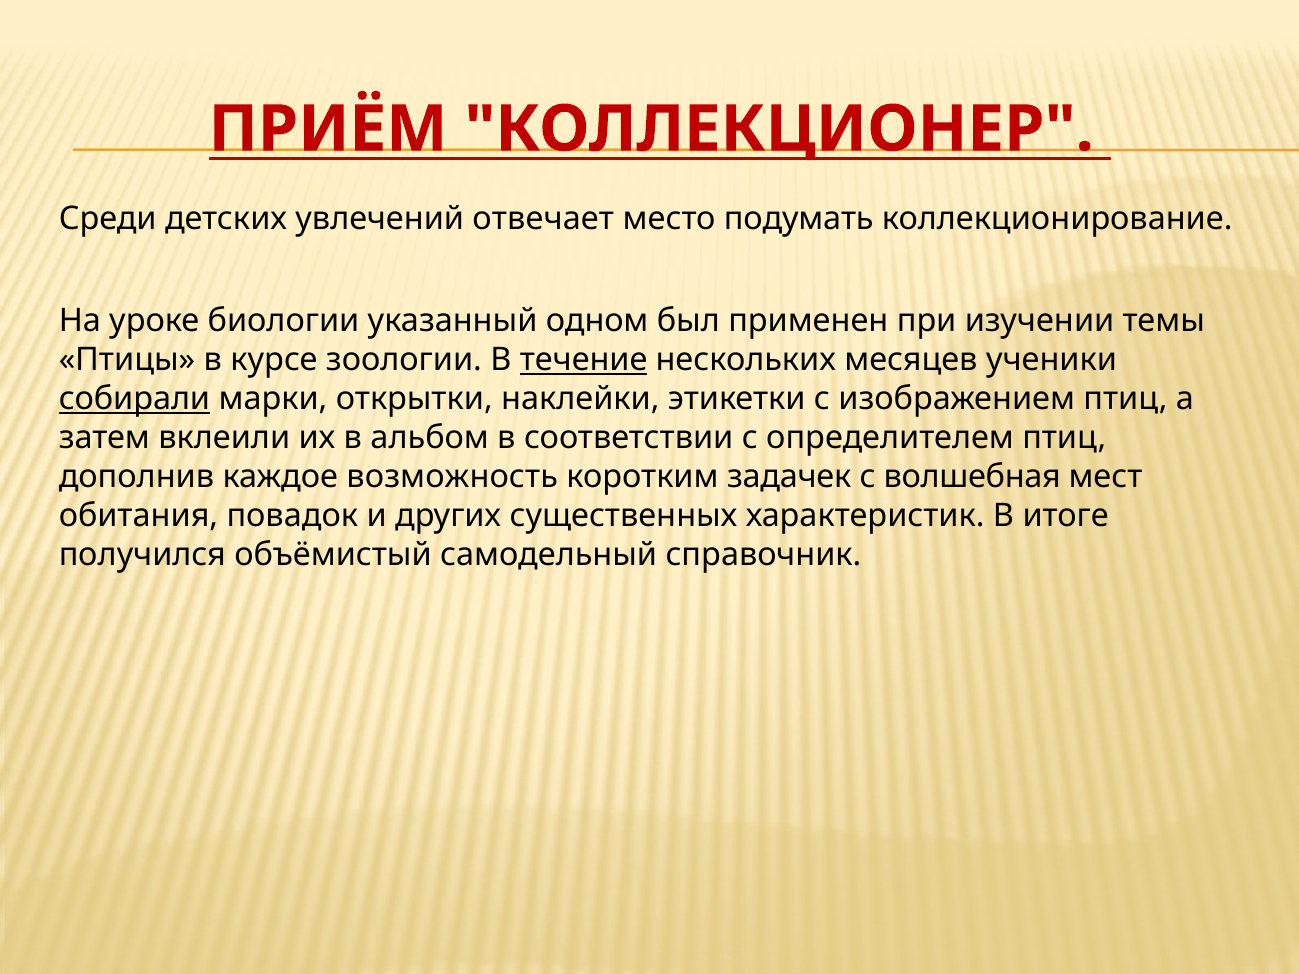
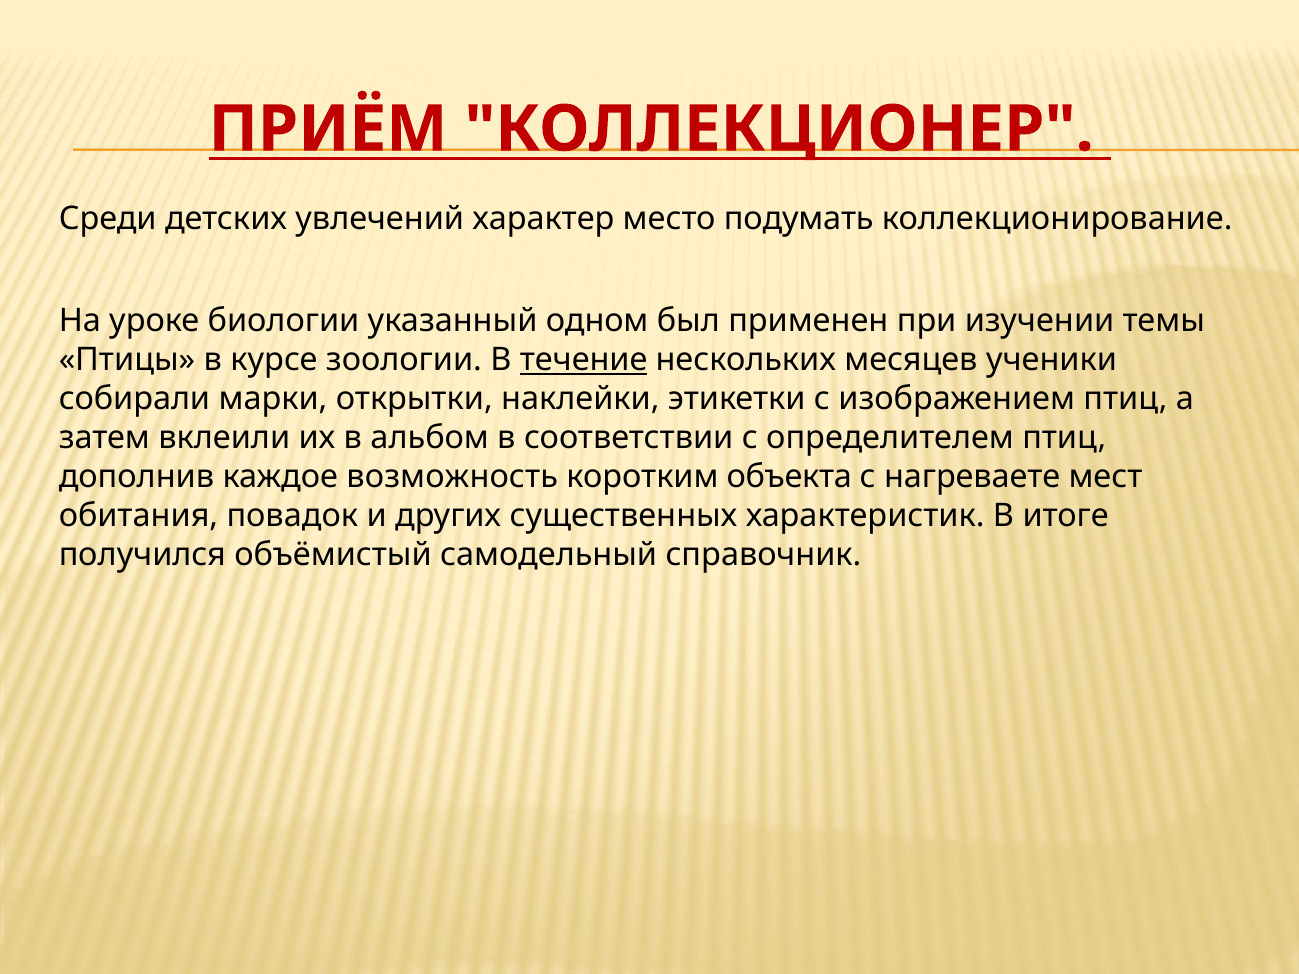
отвечает: отвечает -> характер
собирали underline: present -> none
задачек: задачек -> объекта
волшебная: волшебная -> нагреваете
